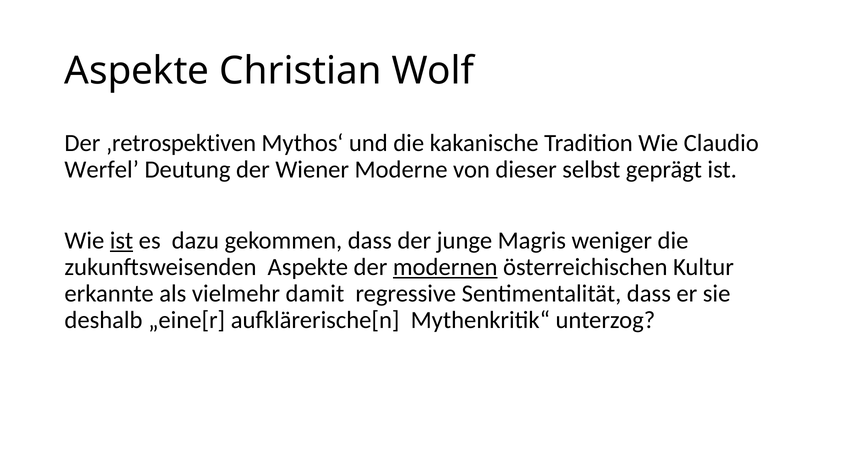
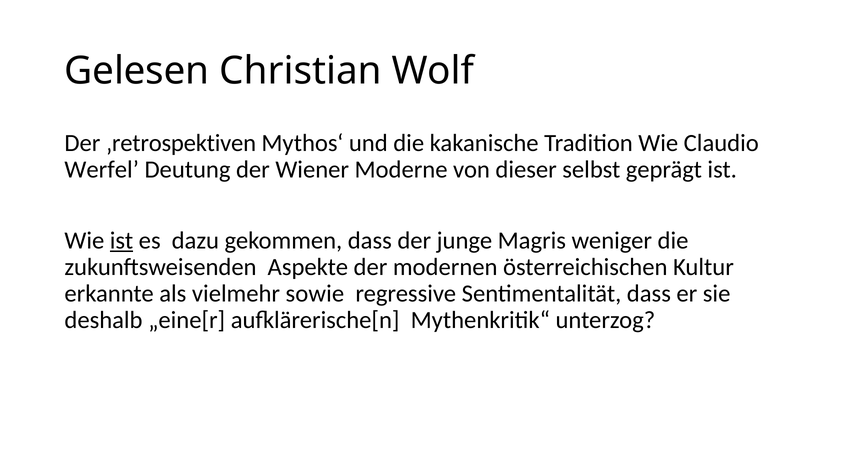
Aspekte at (137, 71): Aspekte -> Gelesen
modernen underline: present -> none
damit: damit -> sowie
